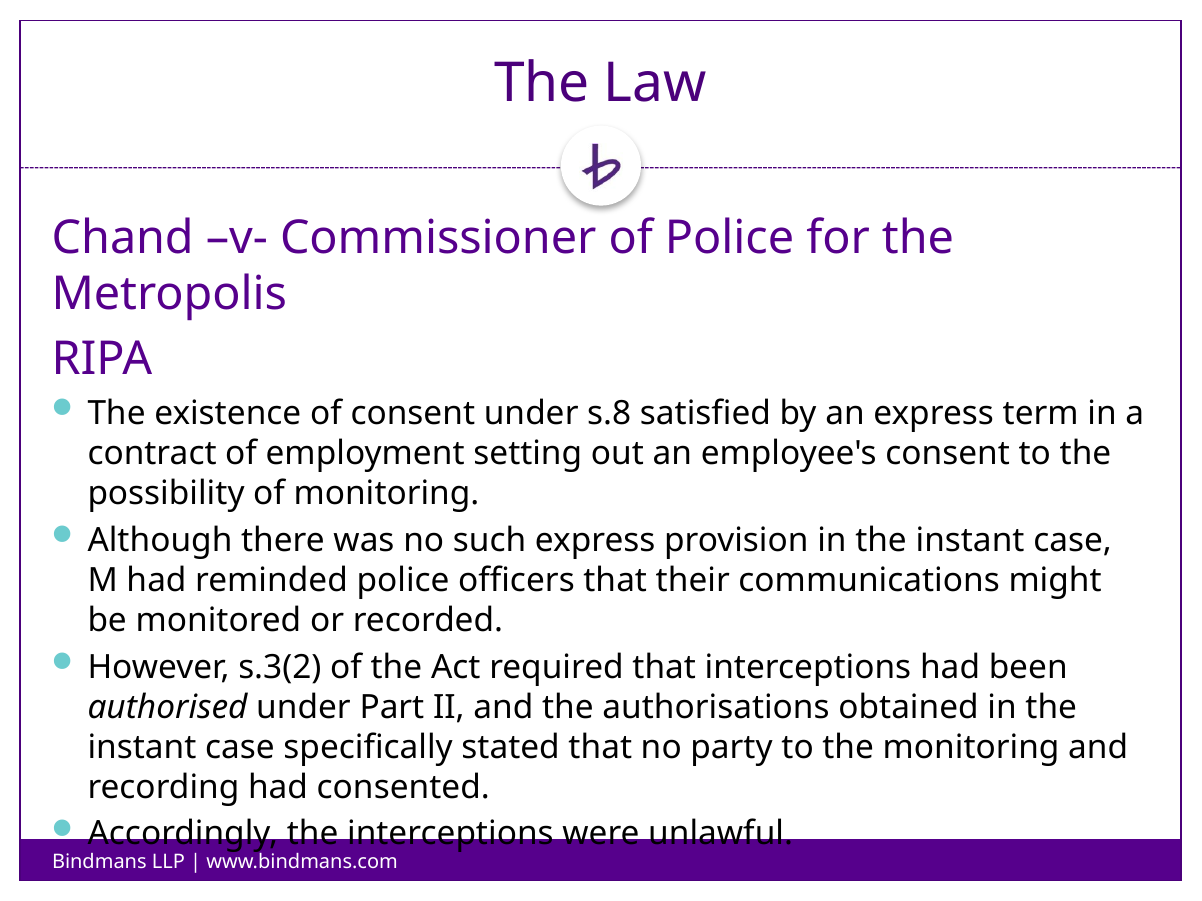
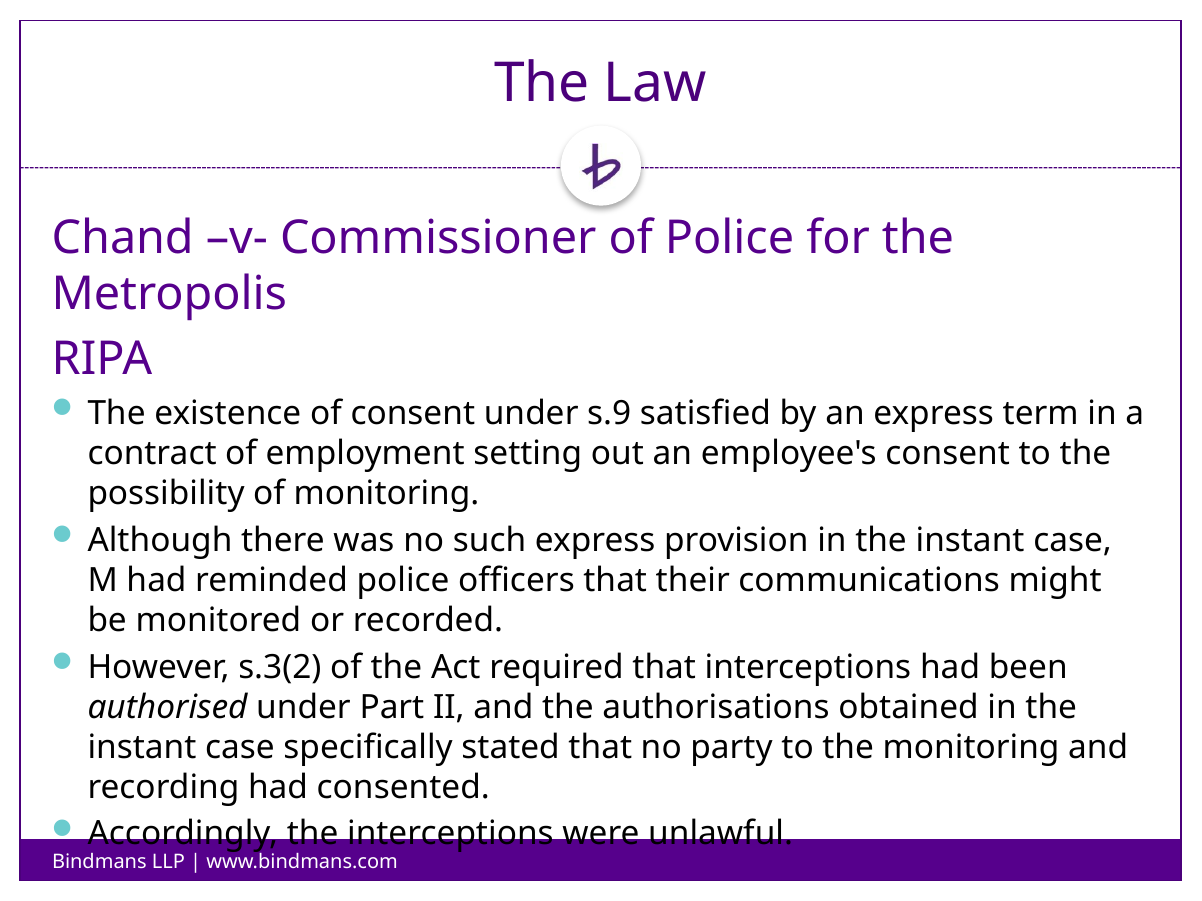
s.8: s.8 -> s.9
